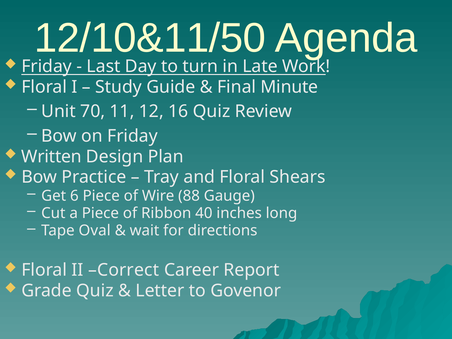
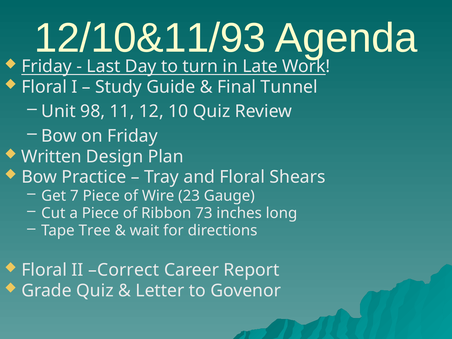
12/10&11/50: 12/10&11/50 -> 12/10&11/93
Minute: Minute -> Tunnel
70: 70 -> 98
16: 16 -> 10
6: 6 -> 7
88: 88 -> 23
40: 40 -> 73
Oval: Oval -> Tree
